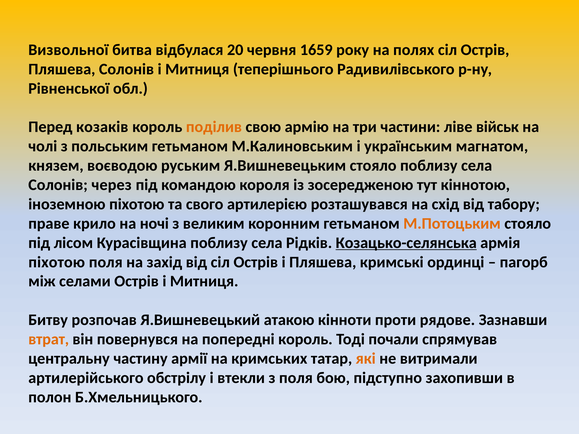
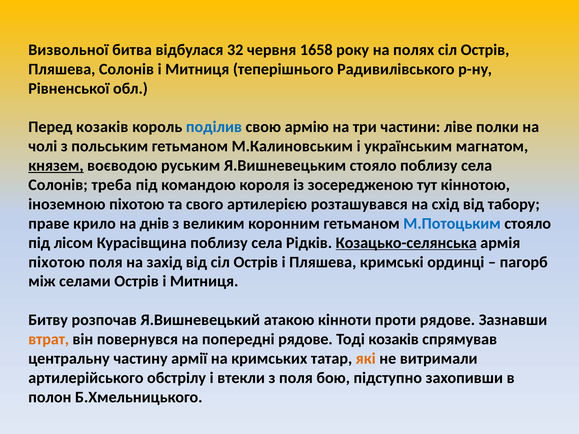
20: 20 -> 32
1659: 1659 -> 1658
поділив colour: orange -> blue
військ: військ -> полки
князем underline: none -> present
через: через -> треба
ночі: ночі -> днів
М.Потоцьким colour: orange -> blue
попередні король: король -> рядове
Тоді почали: почали -> козаків
